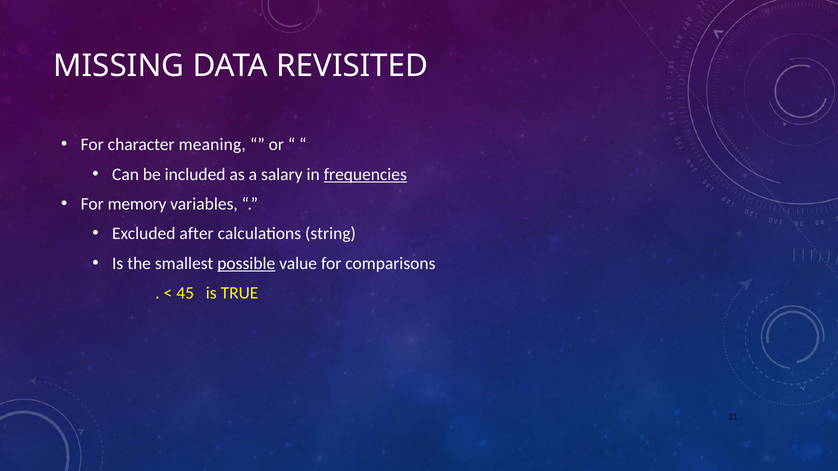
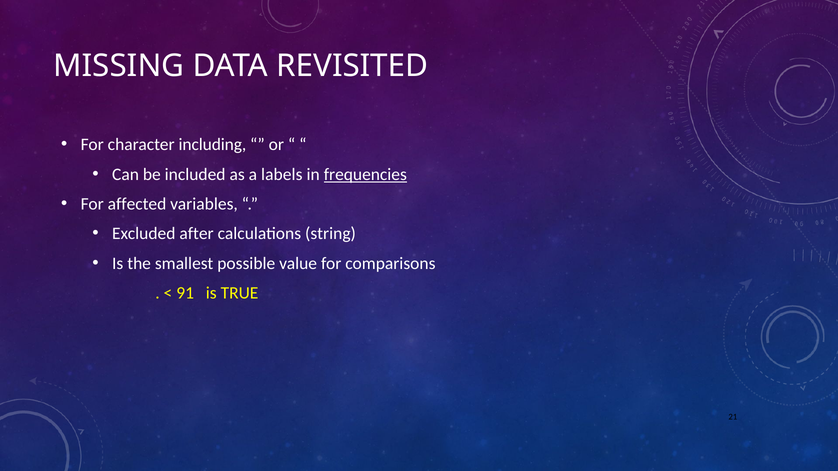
meaning: meaning -> including
salary: salary -> labels
memory: memory -> affected
possible underline: present -> none
45: 45 -> 91
